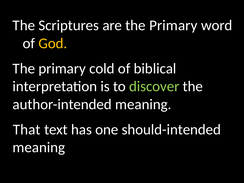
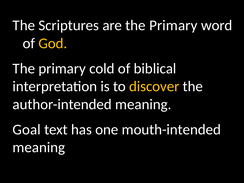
discover colour: light green -> yellow
That: That -> Goal
should-intended: should-intended -> mouth-intended
